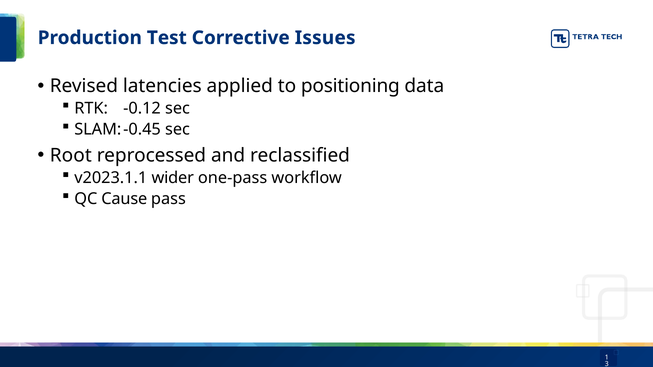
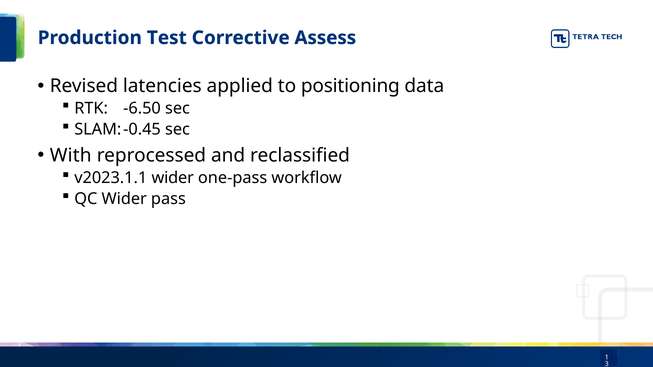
Issues: Issues -> Assess
-0.12: -0.12 -> -6.50
Root: Root -> With
QC Cause: Cause -> Wider
